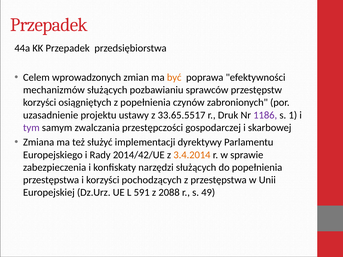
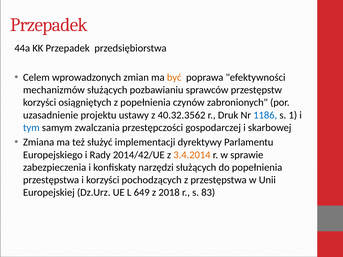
33.65.5517: 33.65.5517 -> 40.32.3562
1186 colour: purple -> blue
tym colour: purple -> blue
591: 591 -> 649
2088: 2088 -> 2018
49: 49 -> 83
